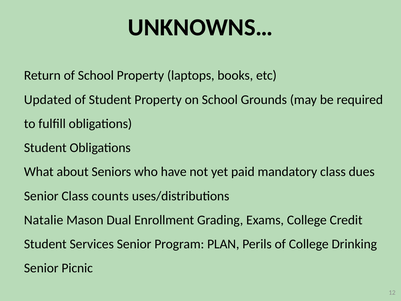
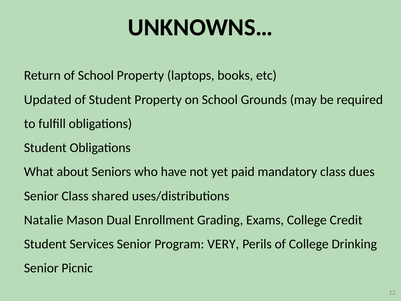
counts: counts -> shared
PLAN: PLAN -> VERY
